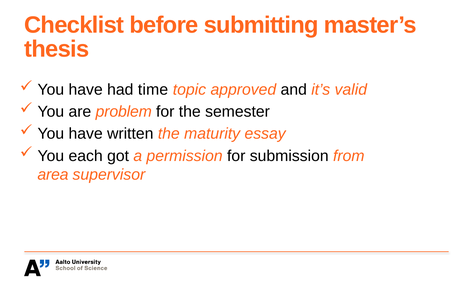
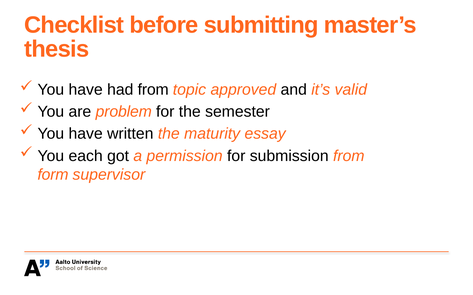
had time: time -> from
area: area -> form
